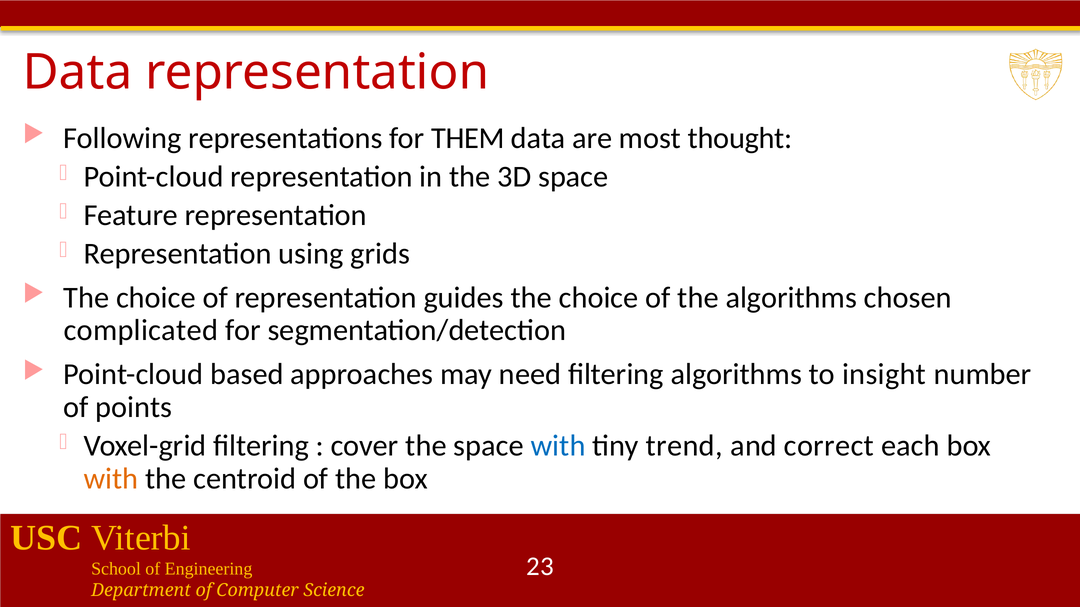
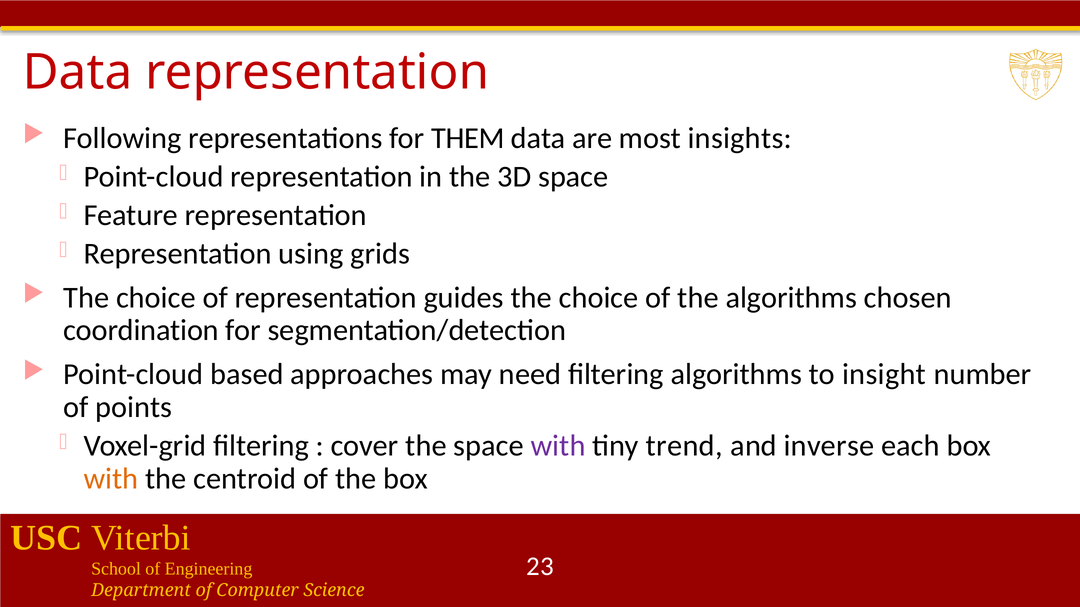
thought: thought -> insights
complicated: complicated -> coordination
with at (558, 446) colour: blue -> purple
correct: correct -> inverse
